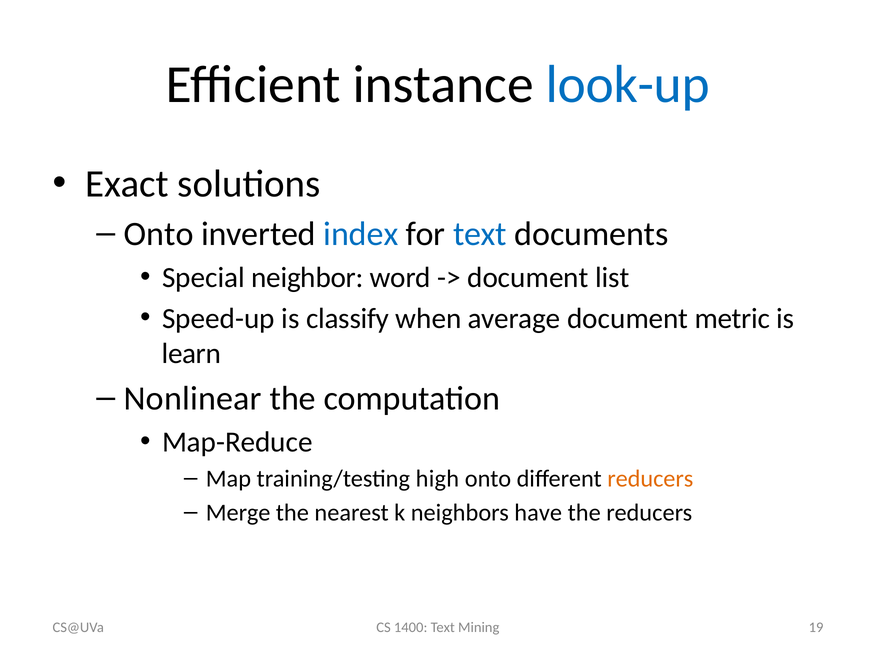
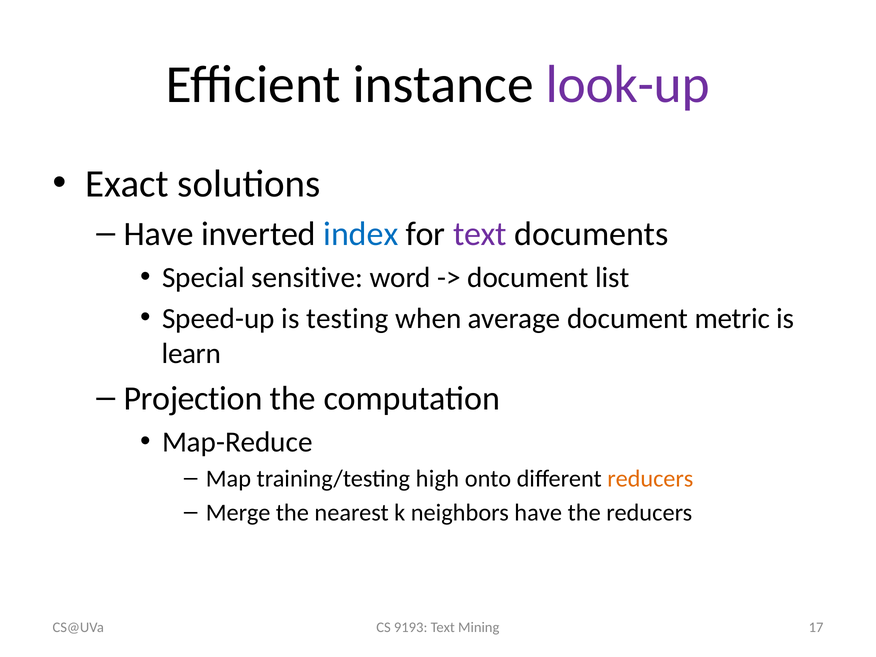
look-up colour: blue -> purple
Onto at (159, 234): Onto -> Have
text at (480, 234) colour: blue -> purple
neighbor: neighbor -> sensitive
classify: classify -> testing
Nonlinear: Nonlinear -> Projection
1400: 1400 -> 9193
19: 19 -> 17
